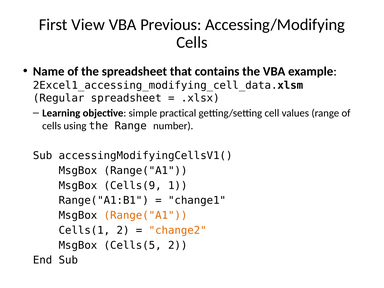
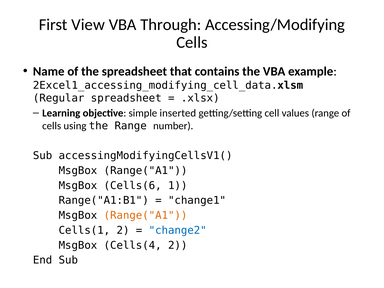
Previous: Previous -> Through
practical: practical -> inserted
Cells(9: Cells(9 -> Cells(6
change2 colour: orange -> blue
Cells(5: Cells(5 -> Cells(4
